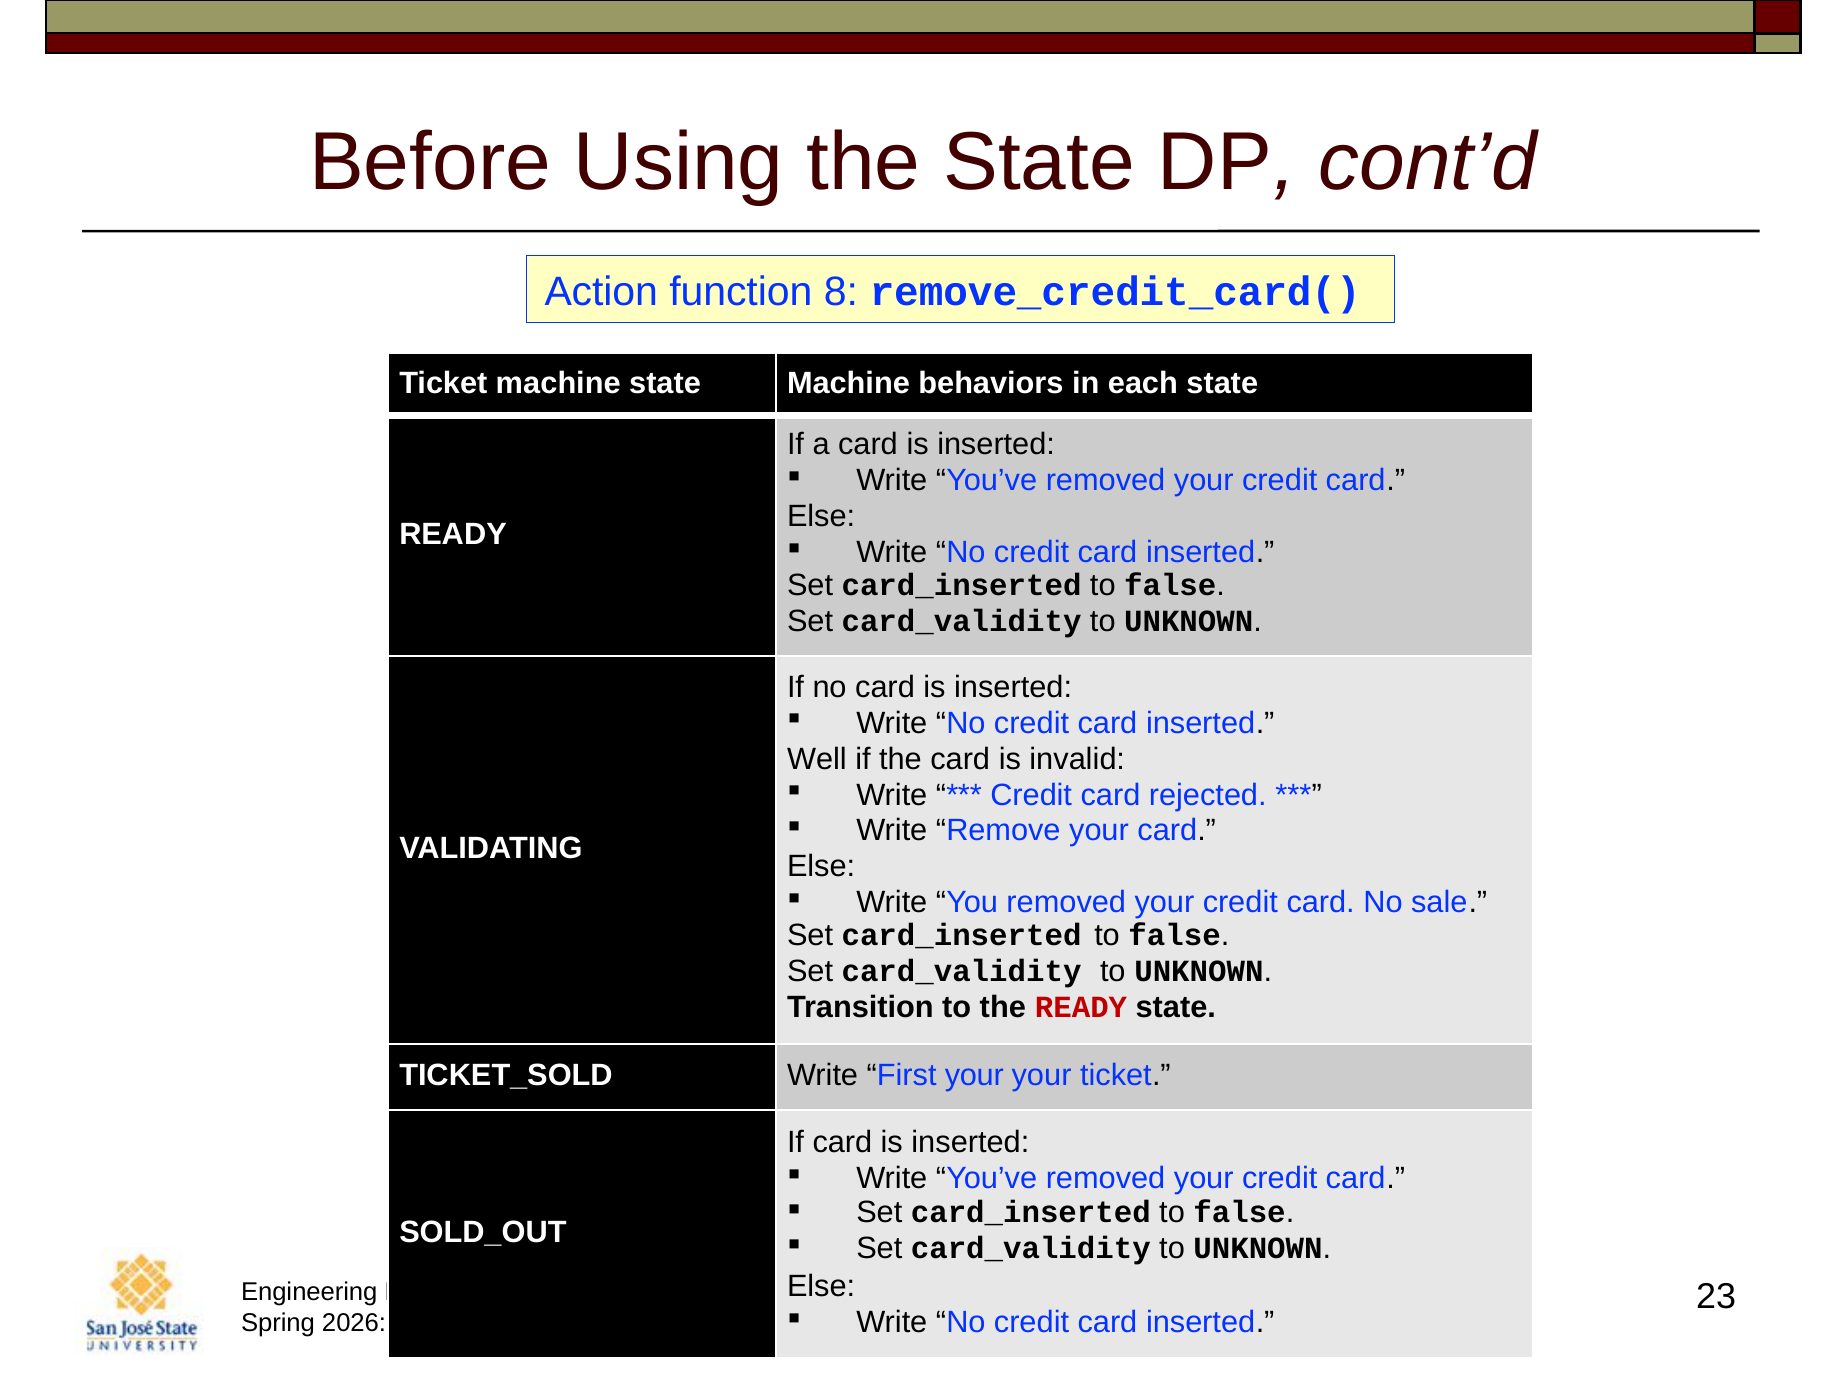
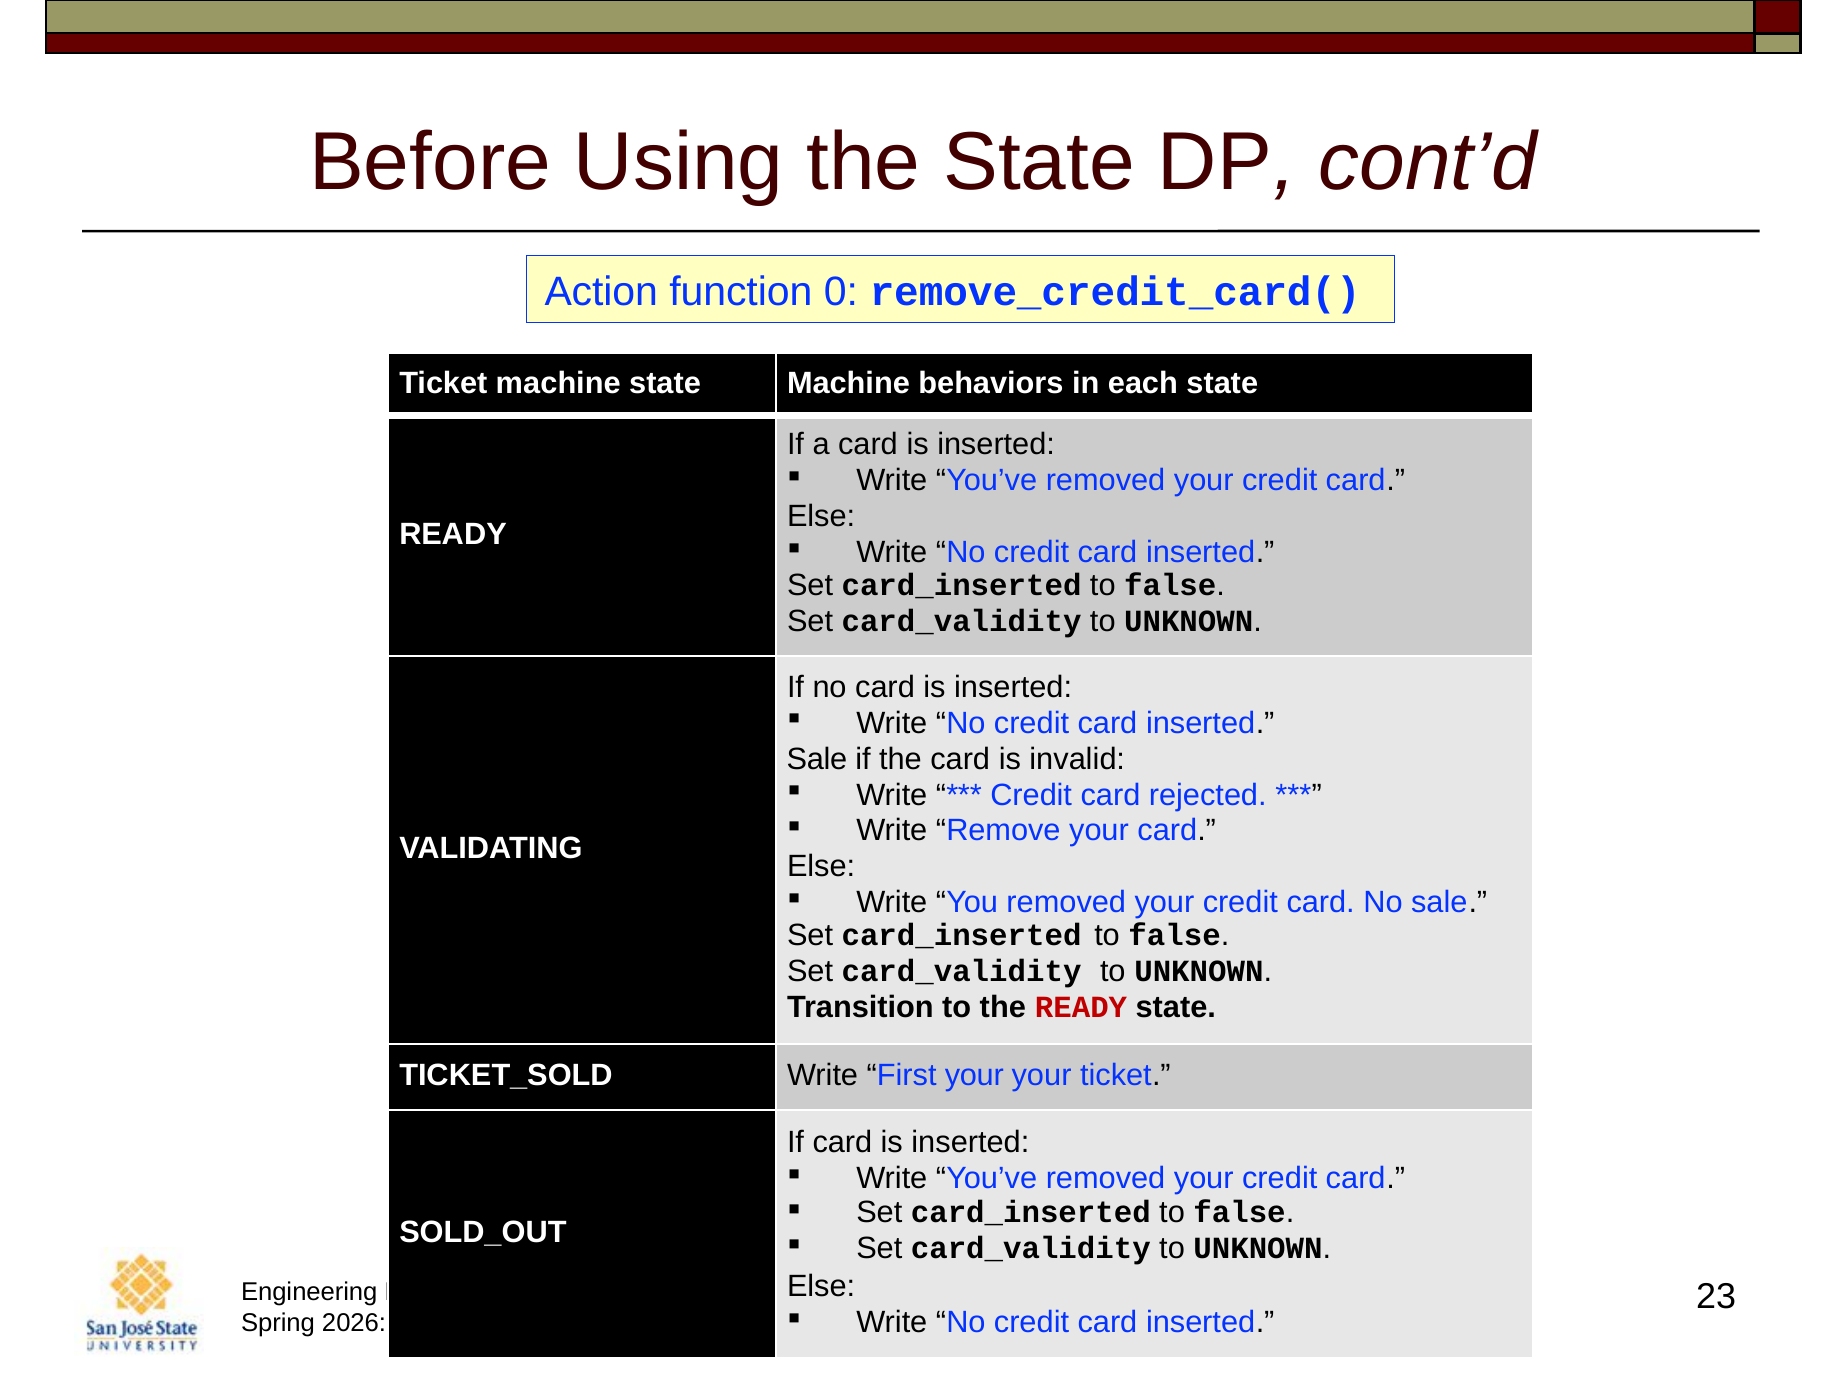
8: 8 -> 0
Well at (817, 759): Well -> Sale
